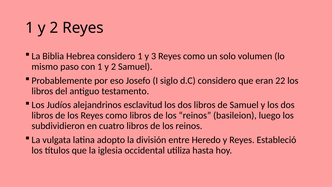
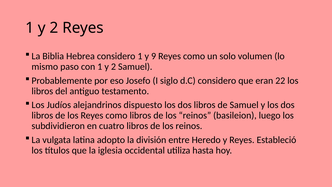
3: 3 -> 9
esclavitud: esclavitud -> dispuesto
